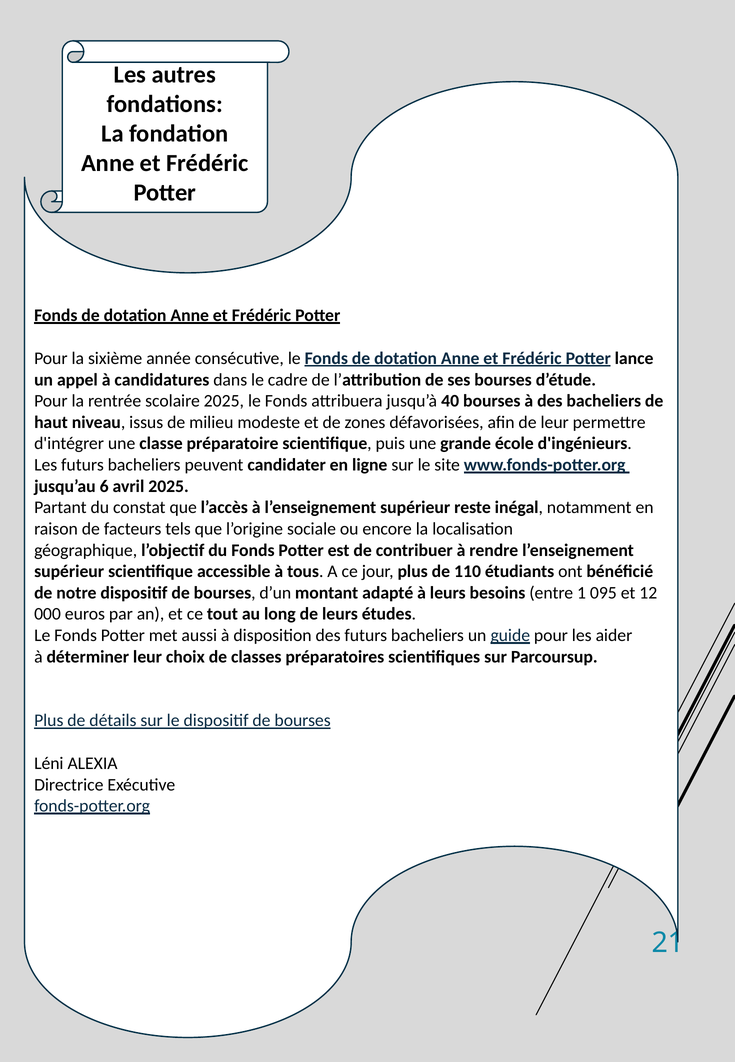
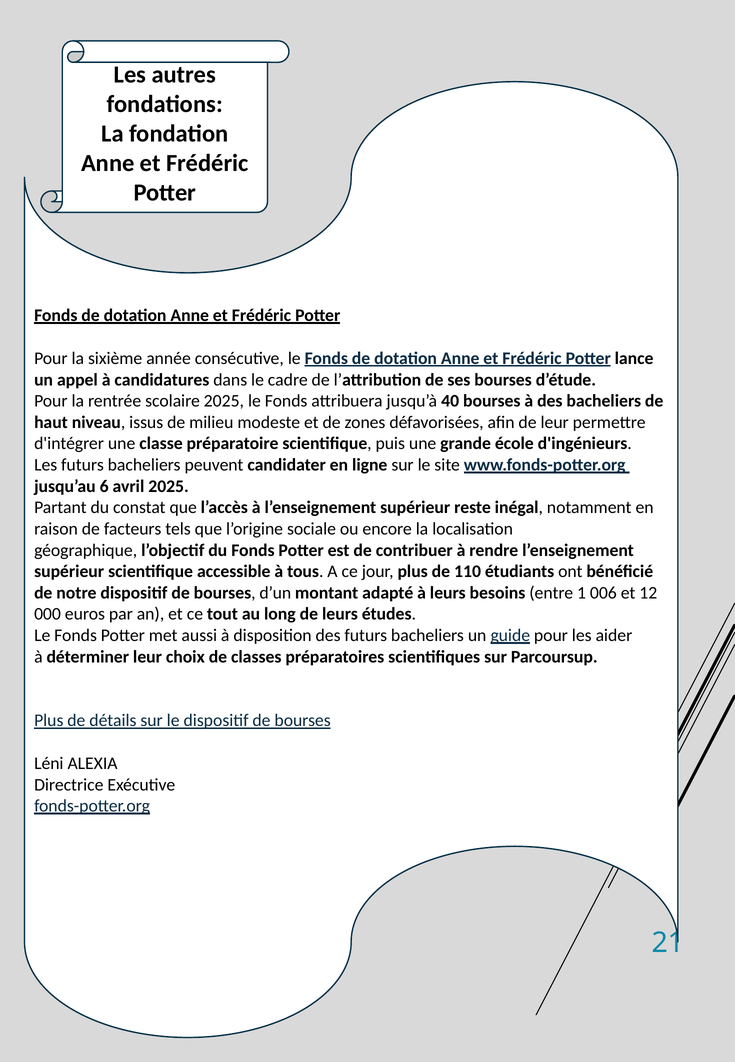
095: 095 -> 006
